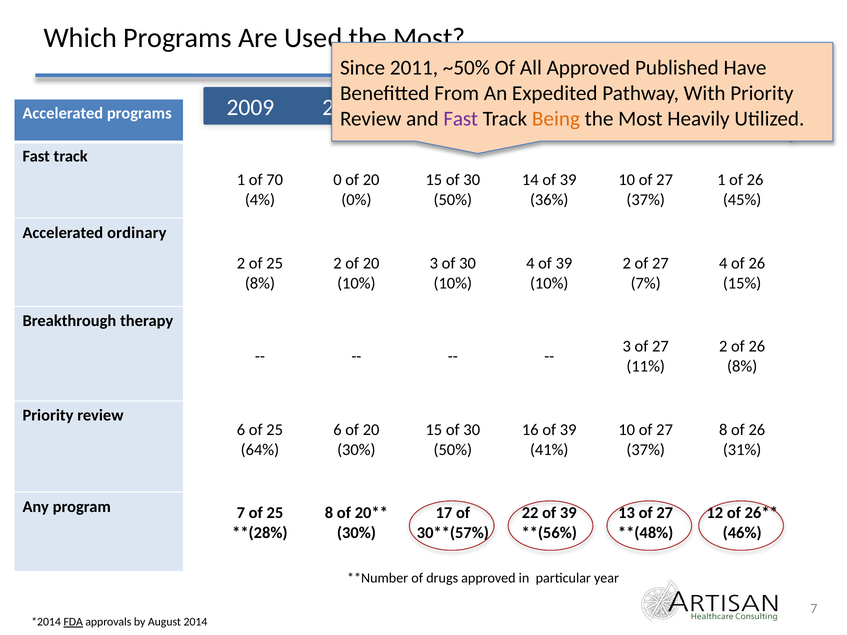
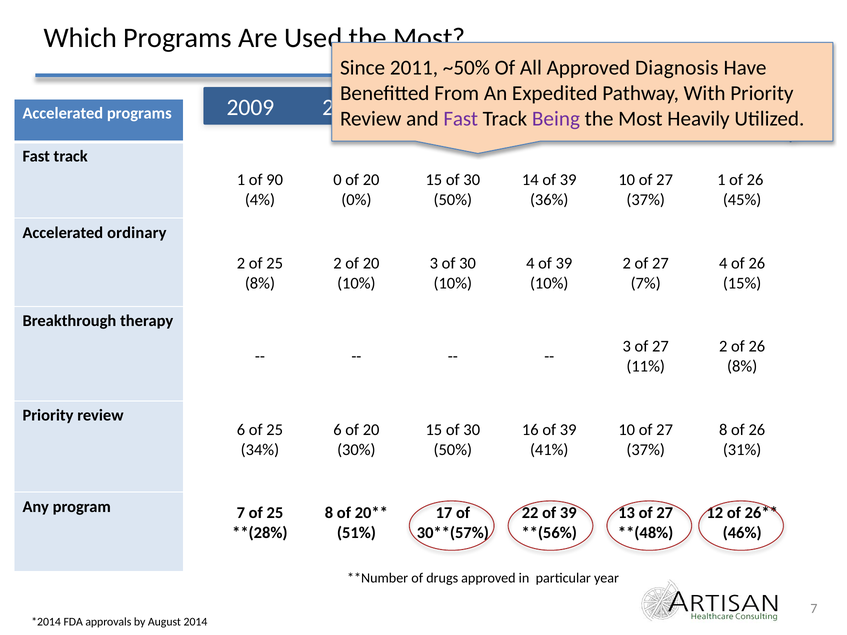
Published: Published -> Diagnosis
Being colour: orange -> purple
70: 70 -> 90
64%: 64% -> 34%
30% at (356, 533): 30% -> 51%
FDA underline: present -> none
